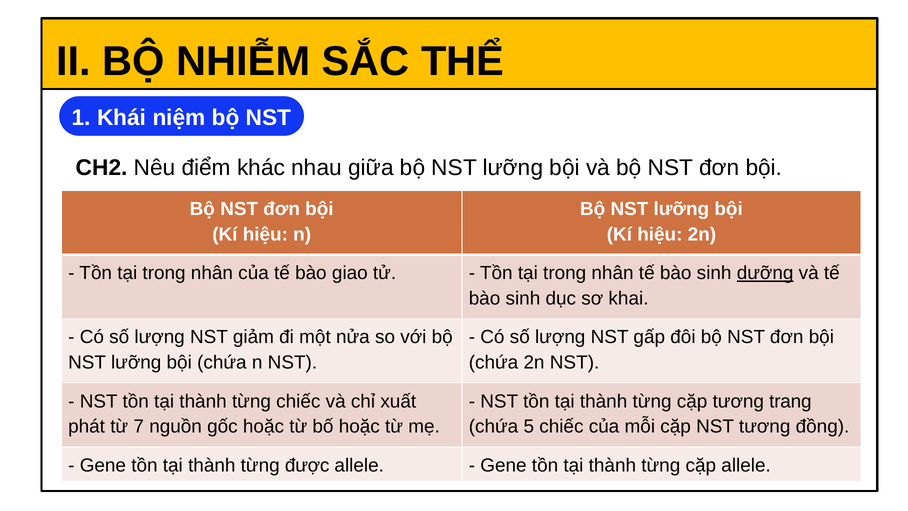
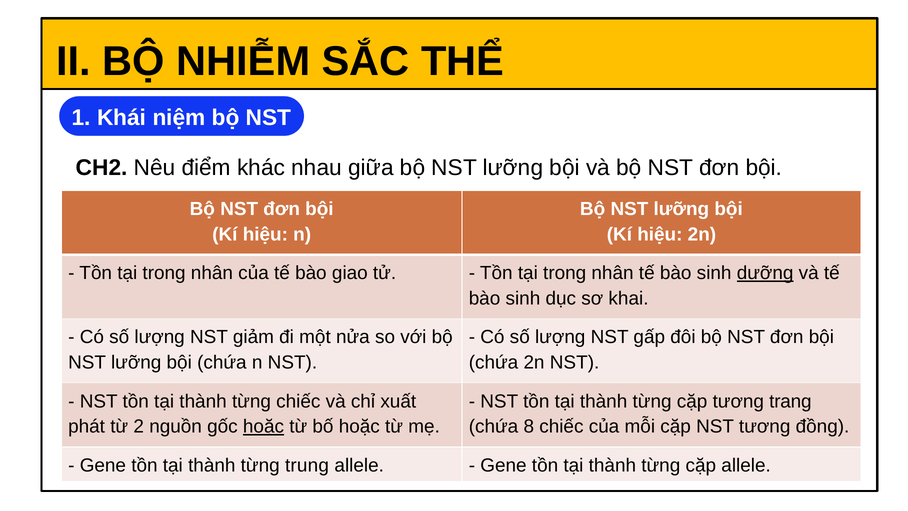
7: 7 -> 2
hoặc at (263, 426) underline: none -> present
5: 5 -> 8
được: được -> trung
